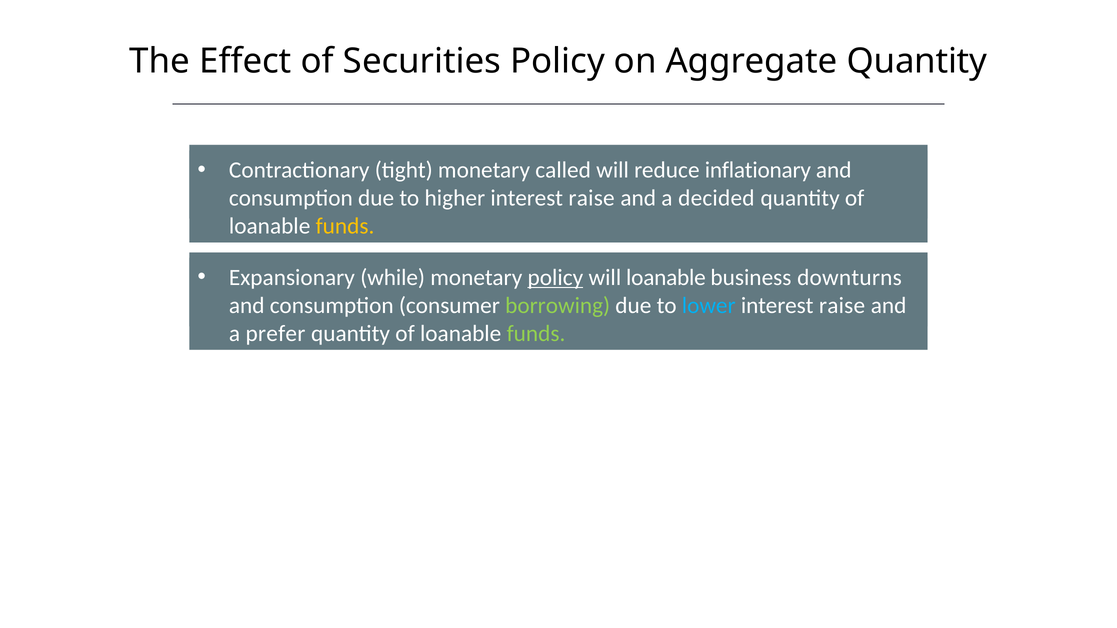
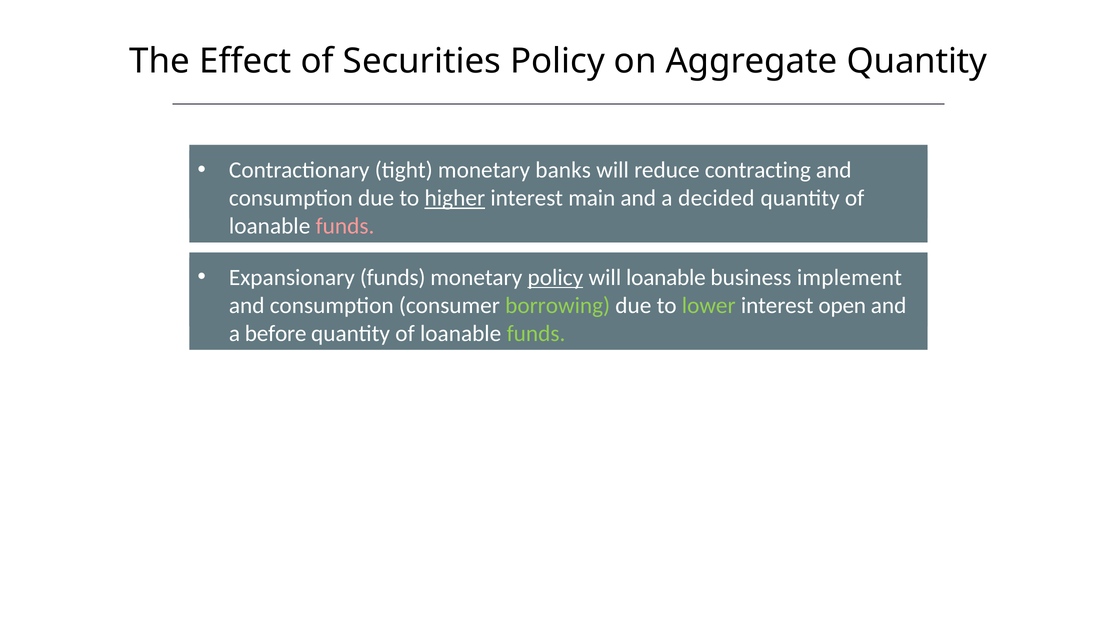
called: called -> banks
inflationary: inflationary -> contracting
higher underline: none -> present
raise at (592, 198): raise -> main
funds at (345, 226) colour: yellow -> pink
Expansionary while: while -> funds
downturns: downturns -> implement
lower colour: light blue -> light green
raise at (842, 306): raise -> open
prefer: prefer -> before
